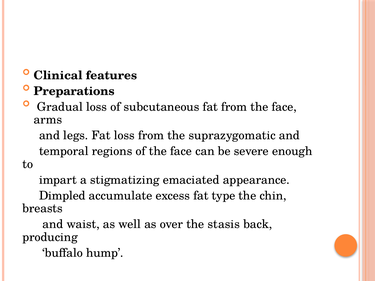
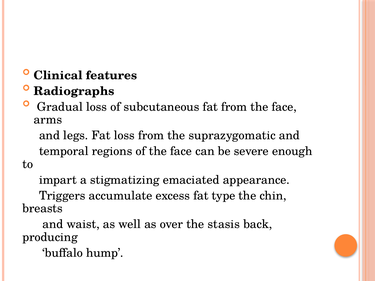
Preparations: Preparations -> Radiographs
Dimpled: Dimpled -> Triggers
